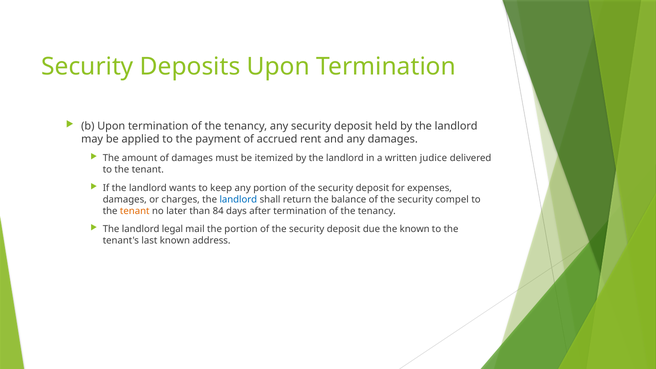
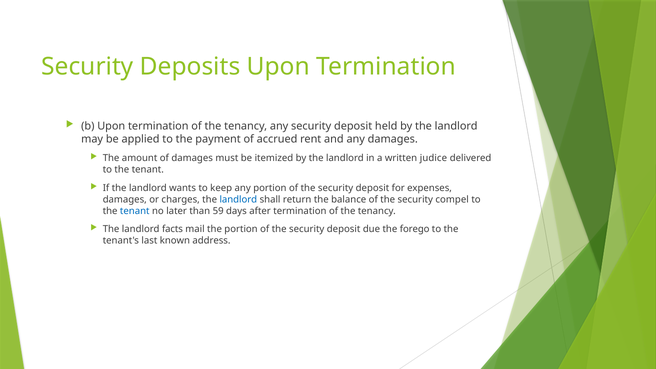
tenant at (135, 211) colour: orange -> blue
84: 84 -> 59
legal: legal -> facts
the known: known -> forego
